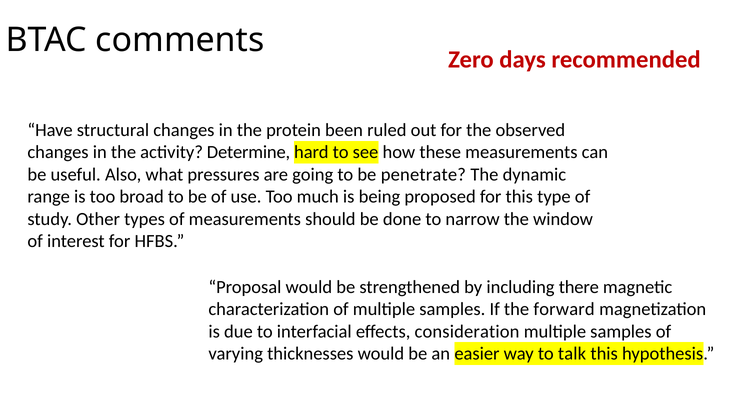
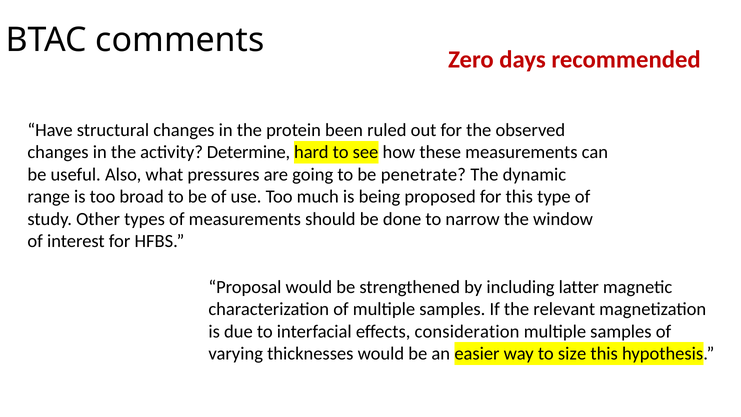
there: there -> latter
forward: forward -> relevant
talk: talk -> size
